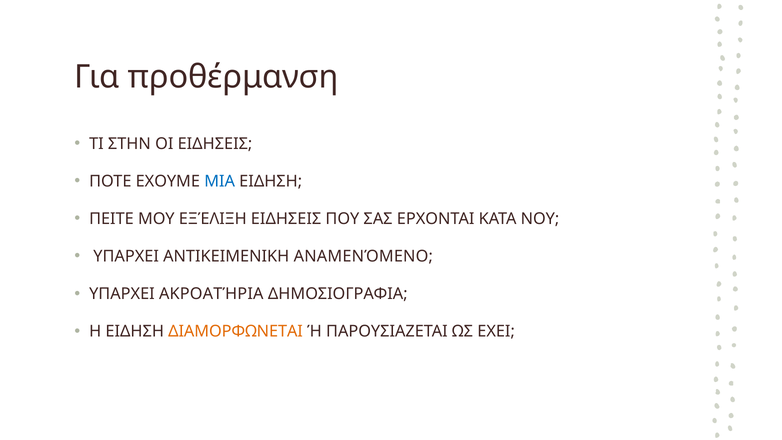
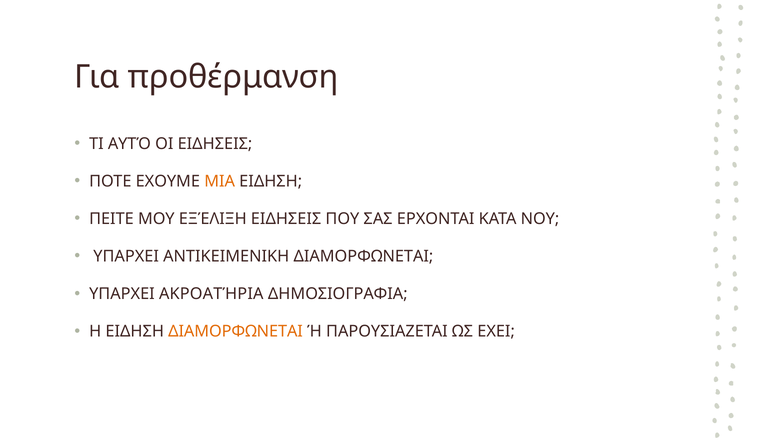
ΣΤΗΝ: ΣΤΗΝ -> ΑΥΤΌ
ΜΙΑ colour: blue -> orange
ΑΝΤΙΚΕΙΜΕΝΙΚΗ ΑΝΑΜΕΝΌΜΕΝΟ: ΑΝΑΜΕΝΌΜΕΝΟ -> ΔΙΑΜΟΡΦΩΝΕΤΑΙ
